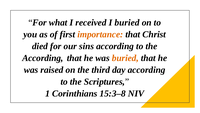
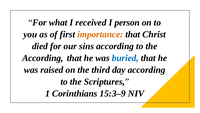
I buried: buried -> person
buried at (125, 58) colour: orange -> blue
15:3–8: 15:3–8 -> 15:3–9
